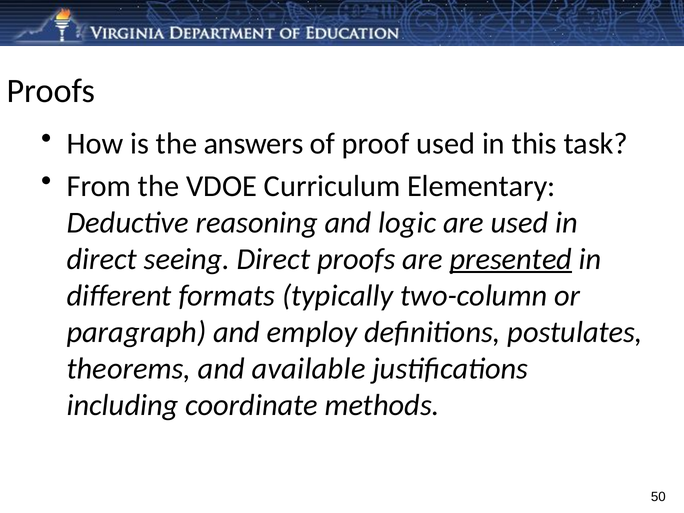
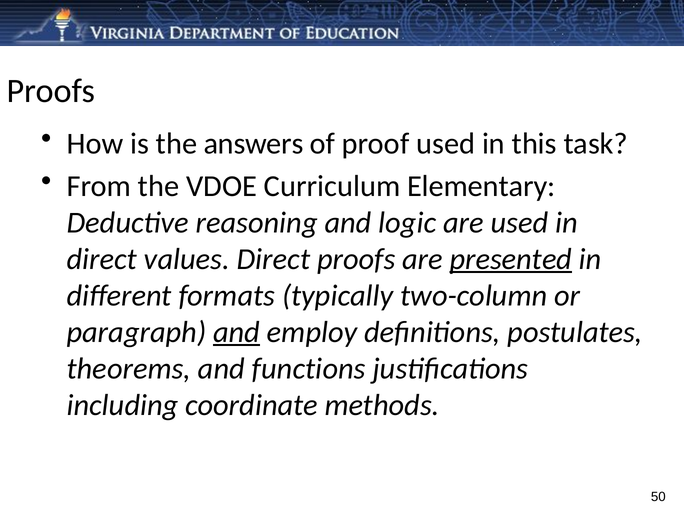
seeing: seeing -> values
and at (237, 332) underline: none -> present
available: available -> functions
